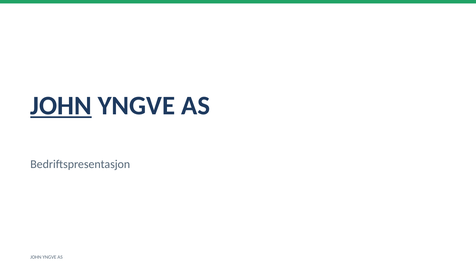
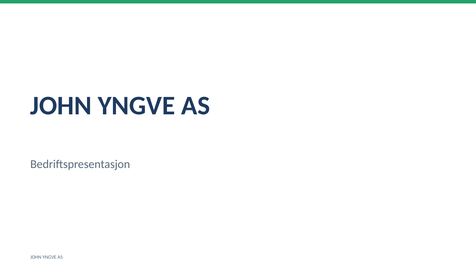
JOHN at (61, 106) underline: present -> none
